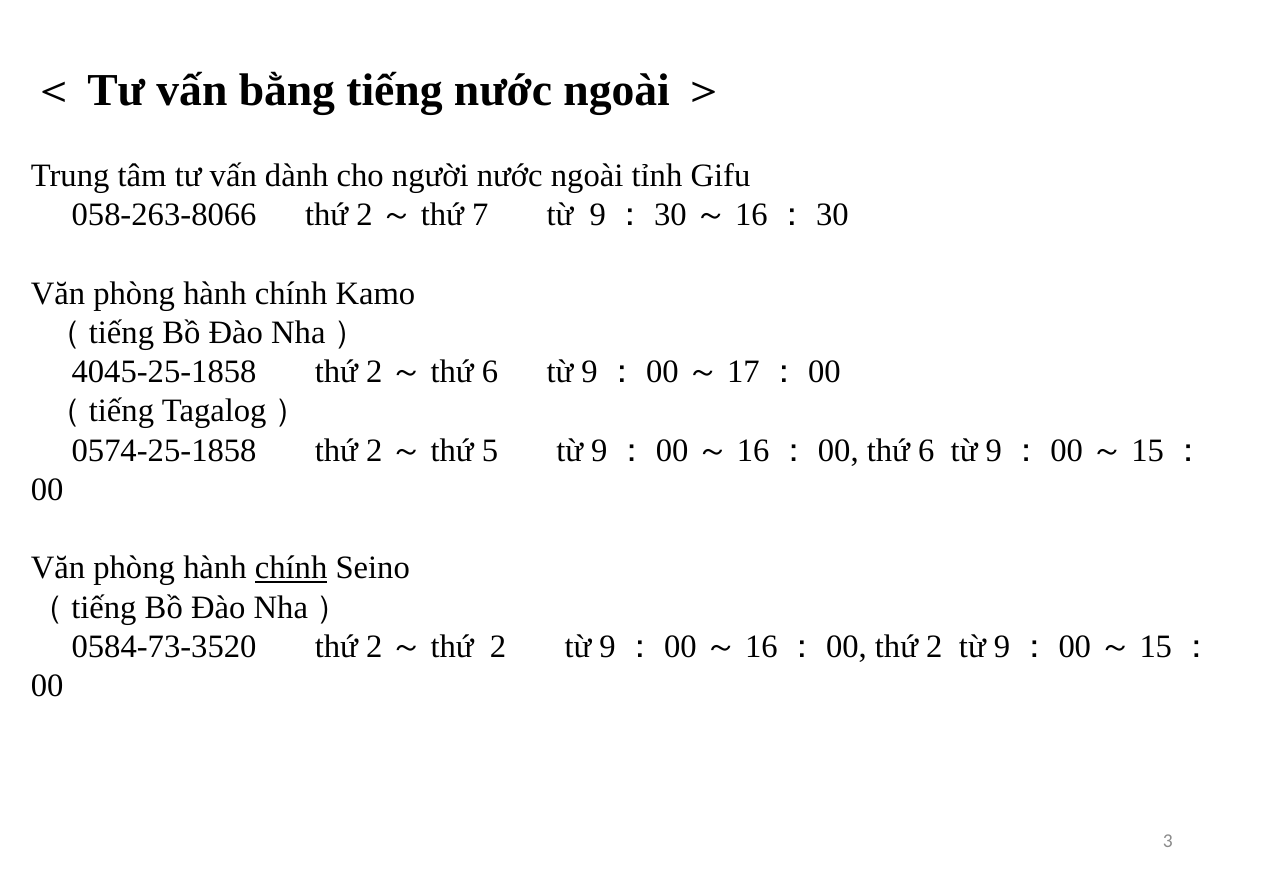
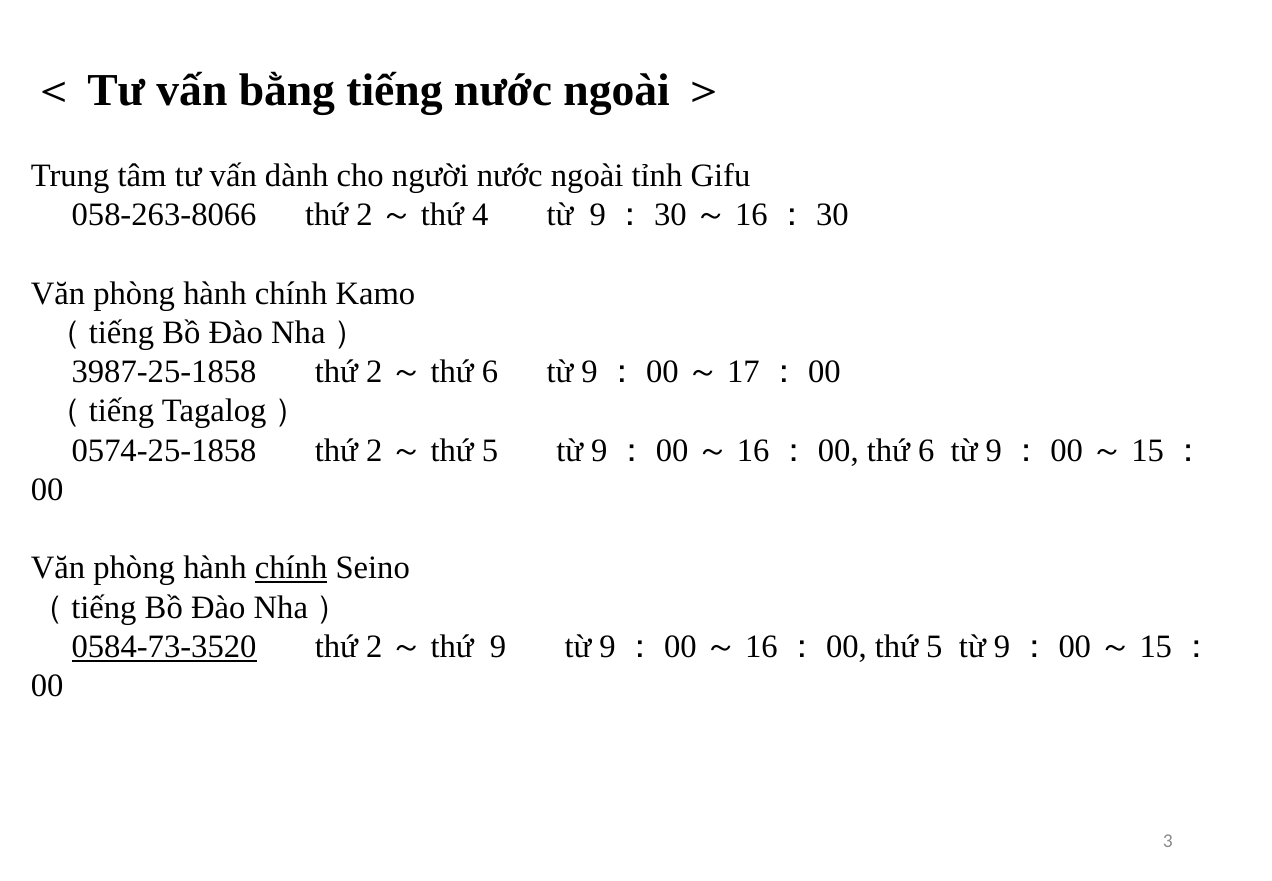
7: 7 -> 4
4045-25-1858: 4045-25-1858 -> 3987-25-1858
0584-73-3520 underline: none -> present
2～thứ 2: 2 -> 9
thứ 2: 2 -> 5
